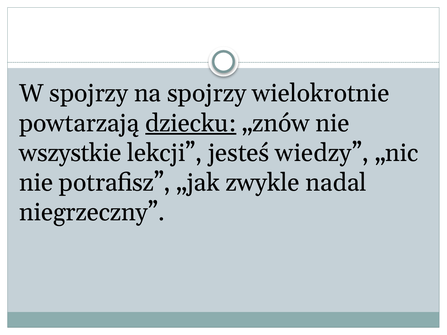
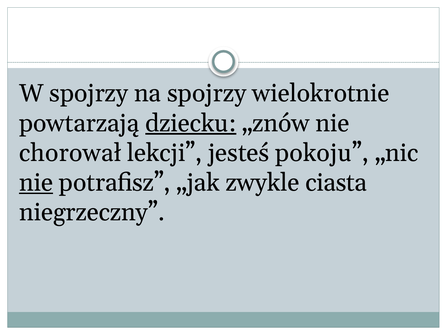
wszystkie: wszystkie -> chorował
wiedzy: wiedzy -> pokoju
nie at (36, 183) underline: none -> present
nadal: nadal -> ciasta
